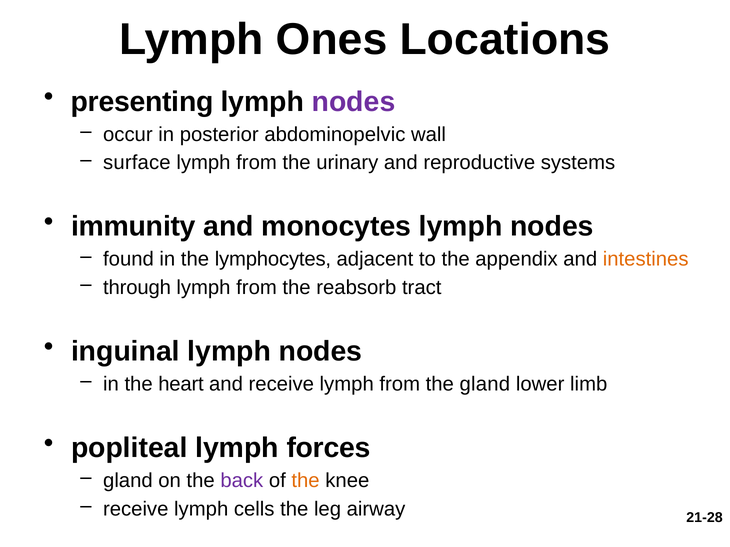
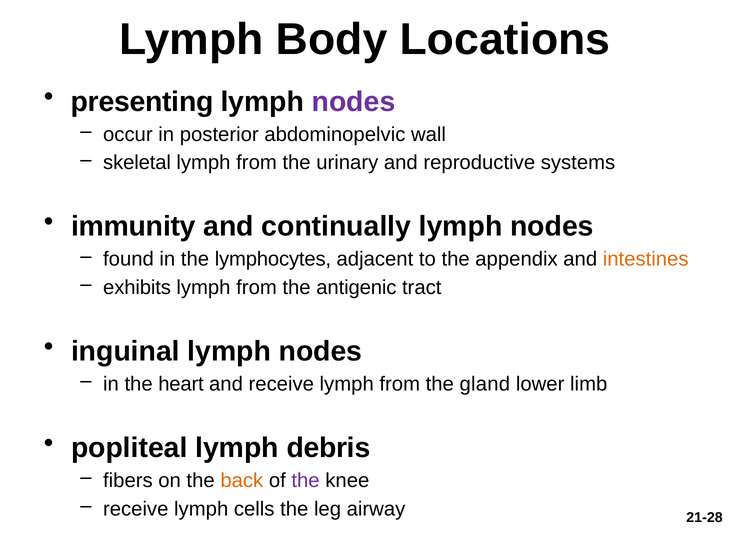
Ones: Ones -> Body
surface: surface -> skeletal
monocytes: monocytes -> continually
through: through -> exhibits
reabsorb: reabsorb -> antigenic
forces: forces -> debris
gland at (128, 481): gland -> fibers
back colour: purple -> orange
the at (306, 481) colour: orange -> purple
